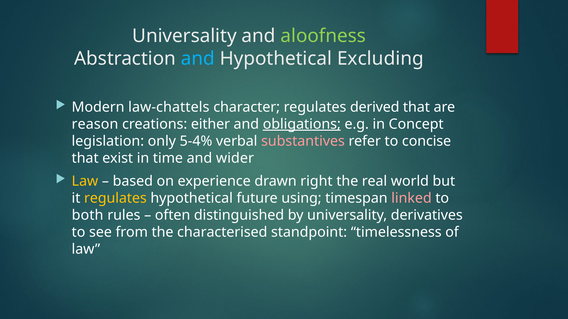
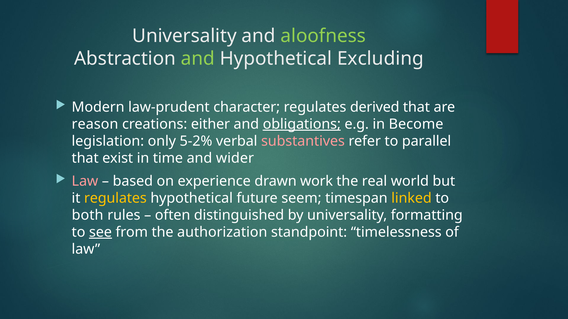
and at (198, 59) colour: light blue -> light green
law-chattels: law-chattels -> law-prudent
Concept: Concept -> Become
5-4%: 5-4% -> 5-2%
concise: concise -> parallel
Law at (85, 181) colour: yellow -> pink
right: right -> work
using: using -> seem
linked colour: pink -> yellow
derivatives: derivatives -> formatting
see underline: none -> present
characterised: characterised -> authorization
